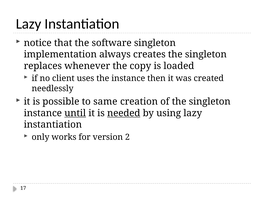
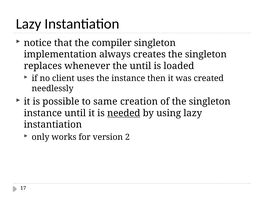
software: software -> compiler
the copy: copy -> until
until at (75, 113) underline: present -> none
